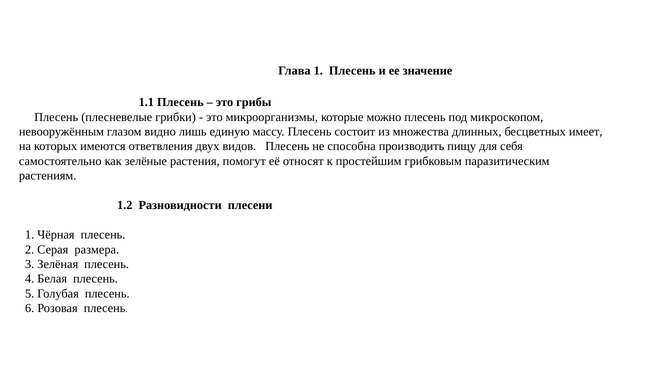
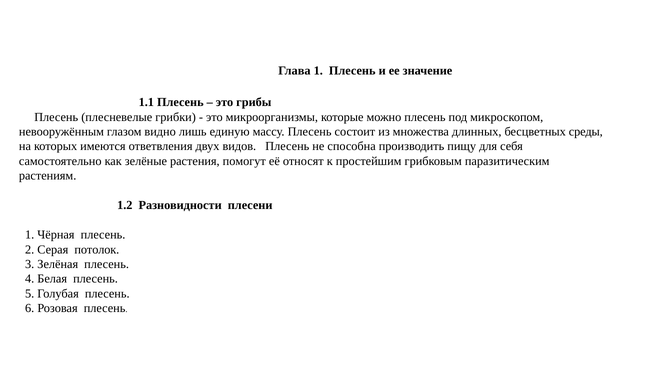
имеет: имеет -> среды
размера: размера -> потолок
